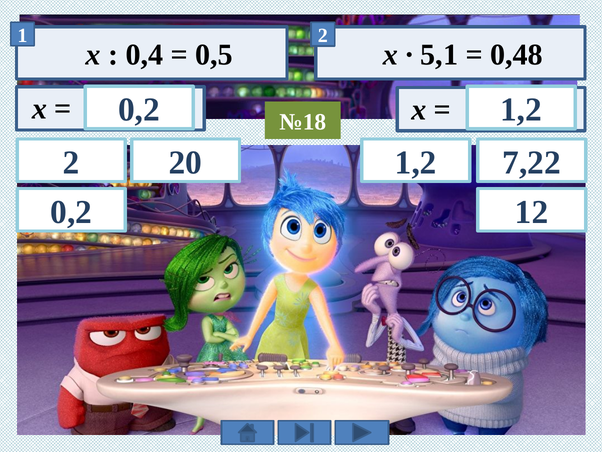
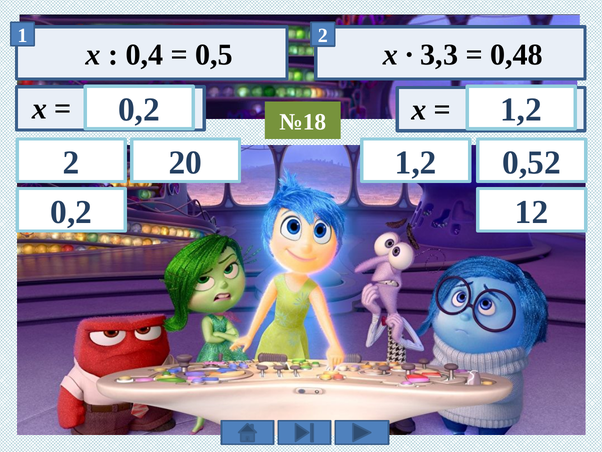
5,1: 5,1 -> 3,3
7,22: 7,22 -> 0,52
